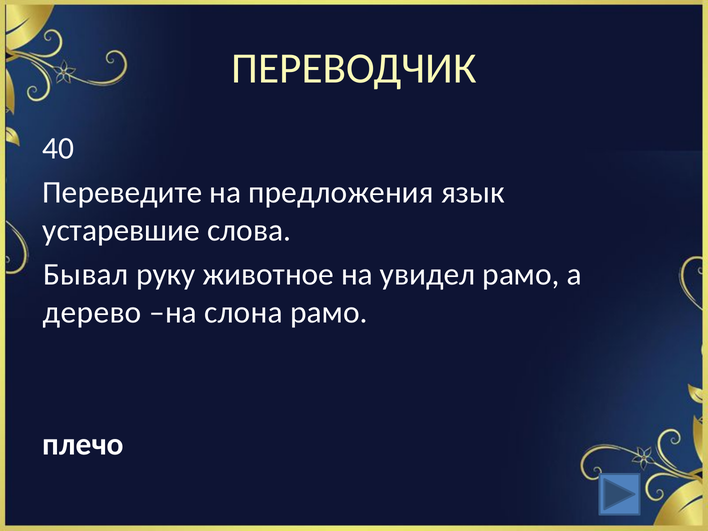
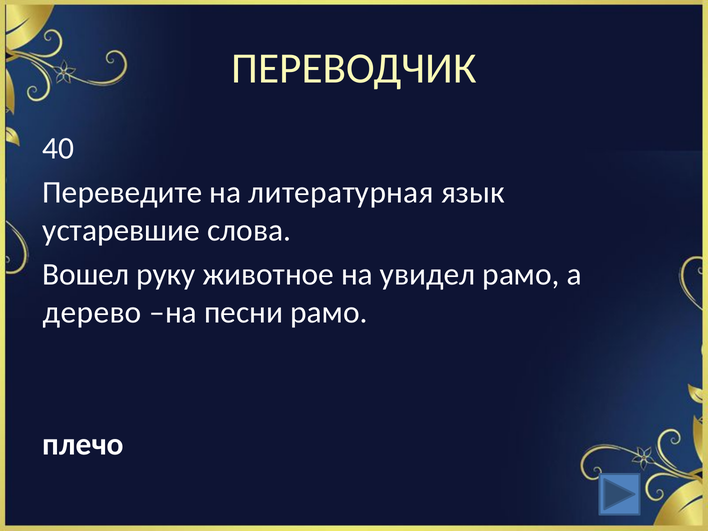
предложения: предложения -> литературная
Бывал: Бывал -> Вошел
слона: слона -> песни
